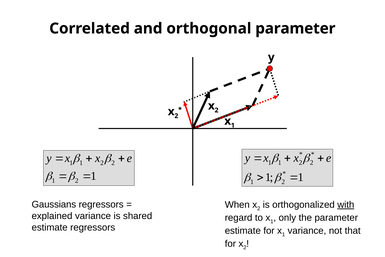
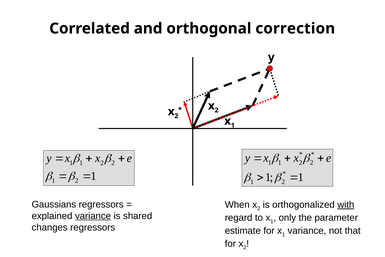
orthogonal parameter: parameter -> correction
variance at (93, 216) underline: none -> present
estimate at (50, 227): estimate -> changes
